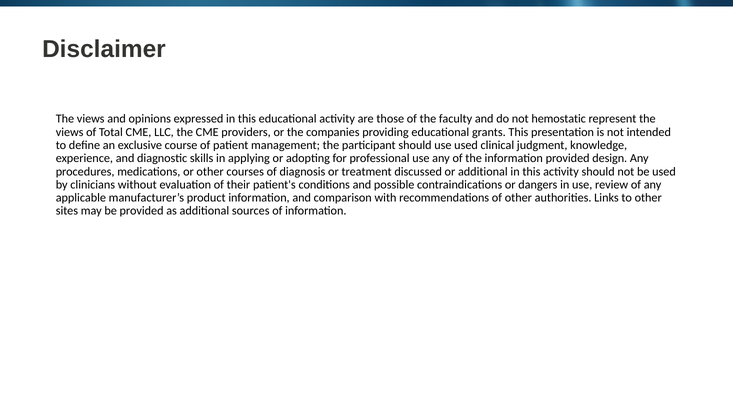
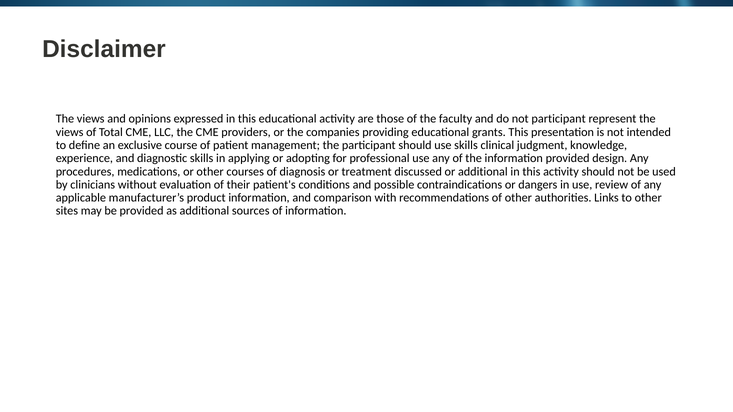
not hemostatic: hemostatic -> participant
use used: used -> skills
